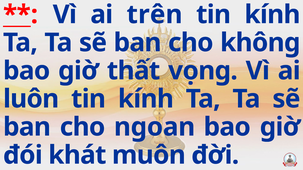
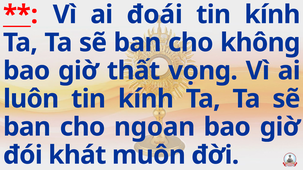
trên: trên -> đoái
